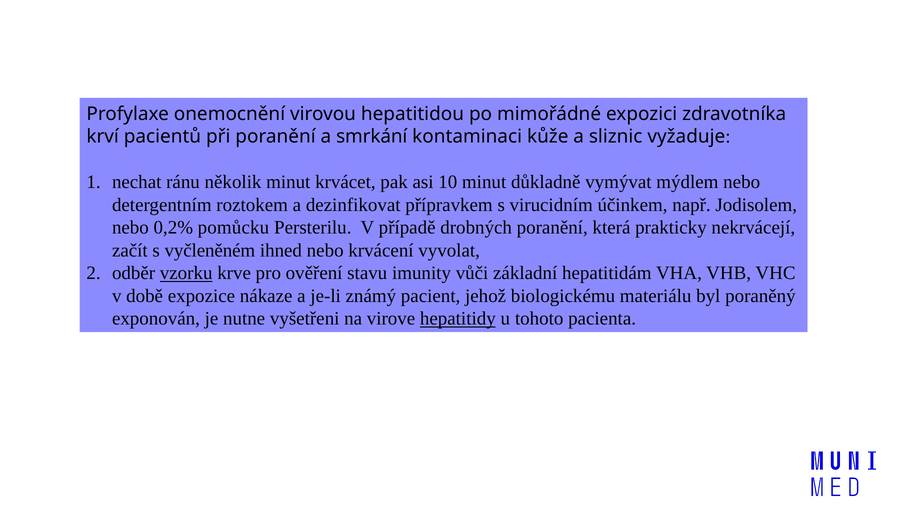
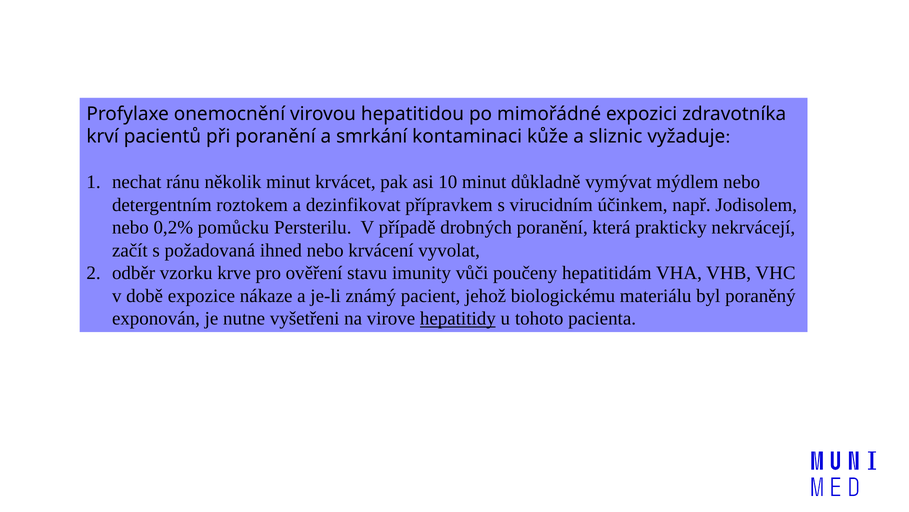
vyčleněném: vyčleněném -> požadovaná
vzorku underline: present -> none
základní: základní -> poučeny
